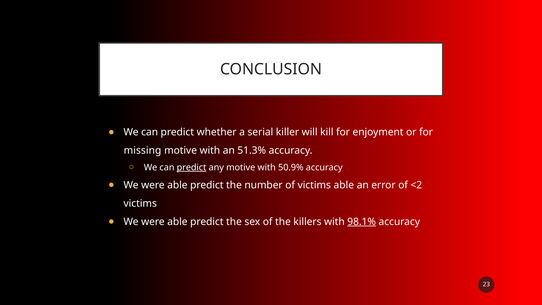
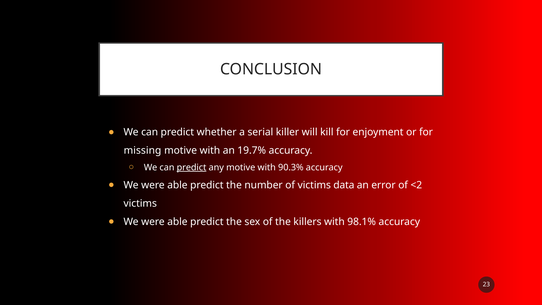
51.3%: 51.3% -> 19.7%
50.9%: 50.9% -> 90.3%
victims able: able -> data
98.1% underline: present -> none
